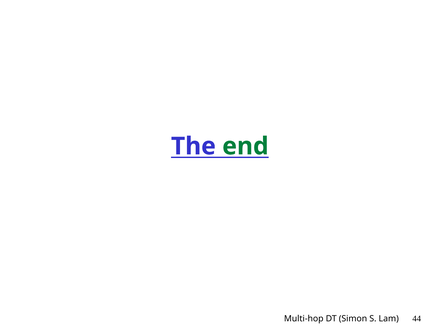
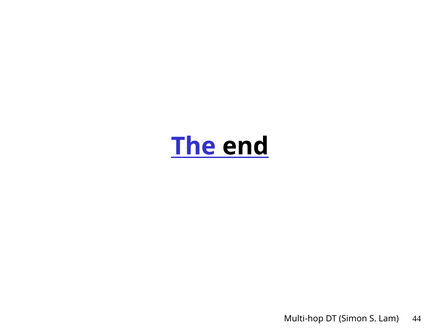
end colour: green -> black
